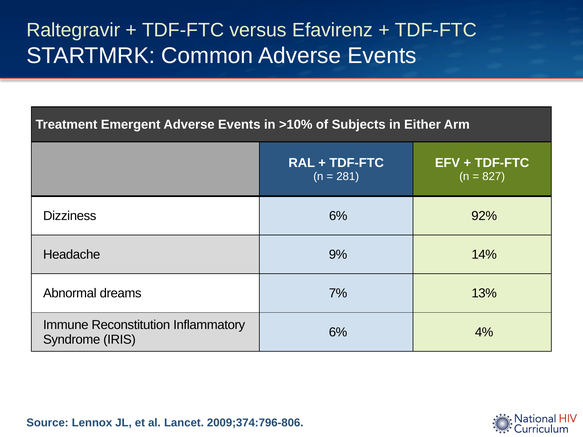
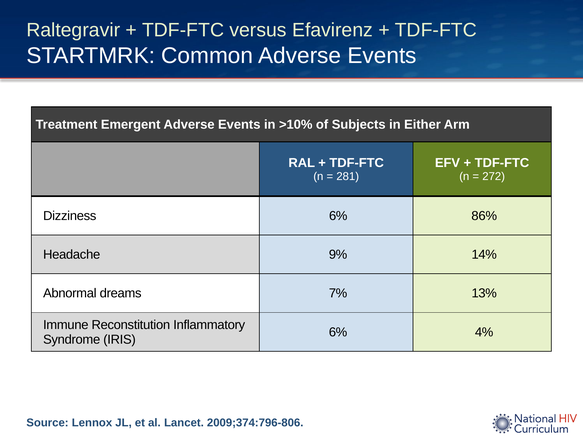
827: 827 -> 272
92%: 92% -> 86%
